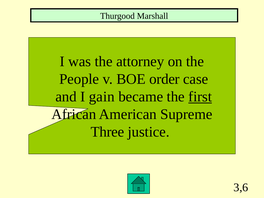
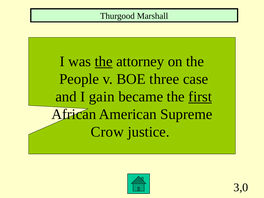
the at (104, 62) underline: none -> present
order: order -> three
Three: Three -> Crow
3,6: 3,6 -> 3,0
